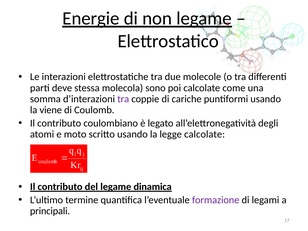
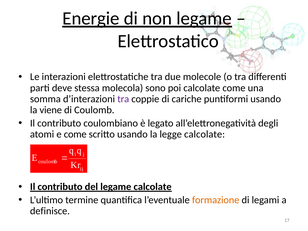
e moto: moto -> come
legame dinamica: dinamica -> calcolate
formazione colour: purple -> orange
principali: principali -> definisce
